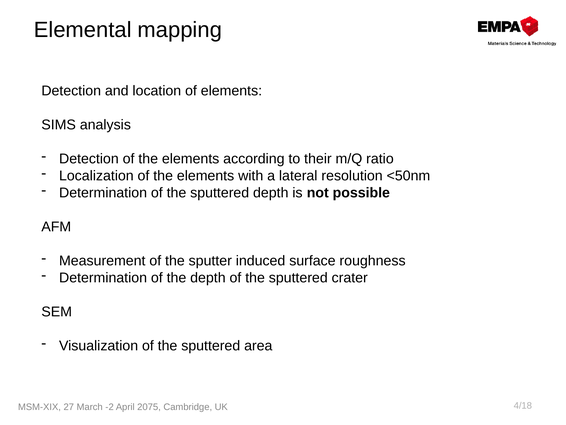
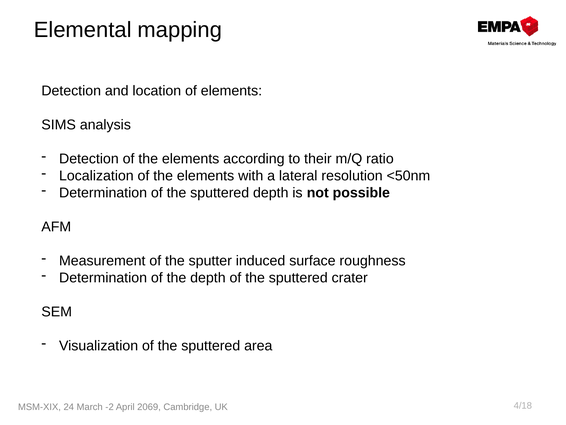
27: 27 -> 24
2075: 2075 -> 2069
